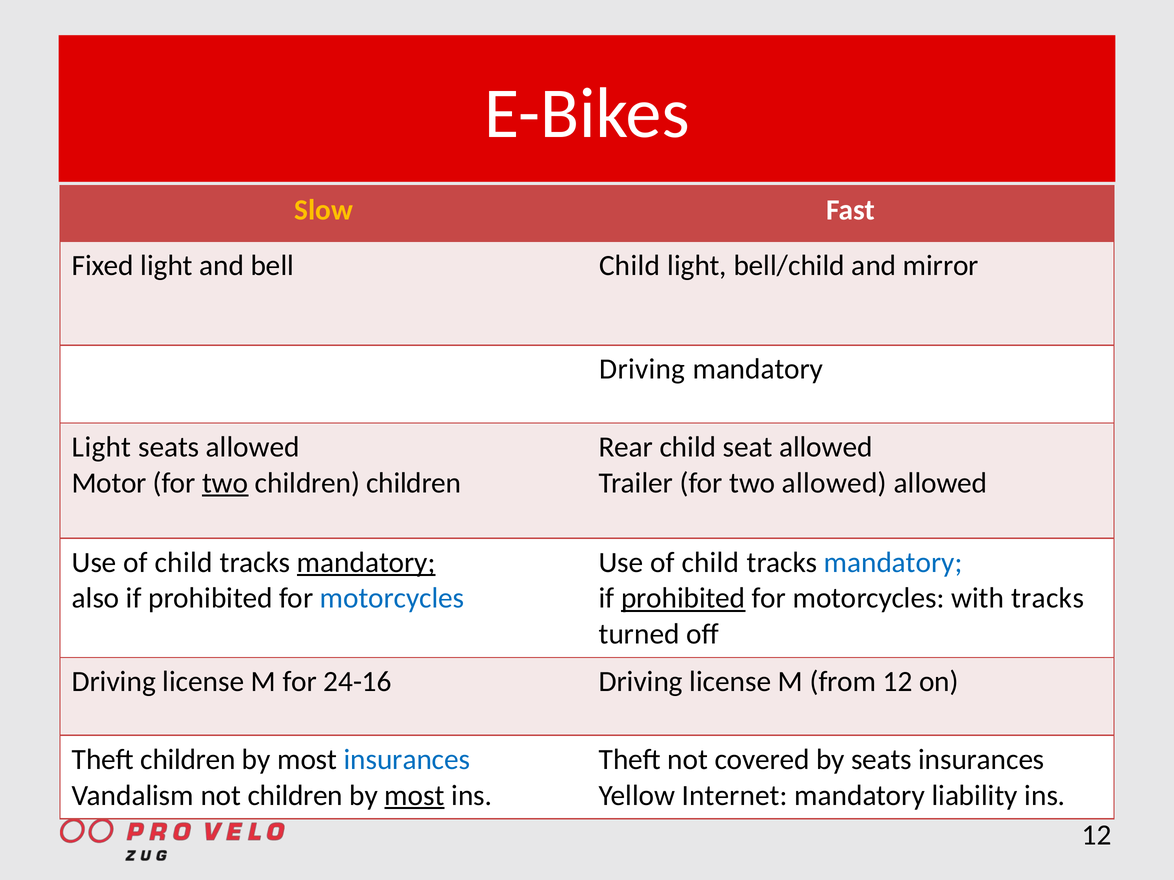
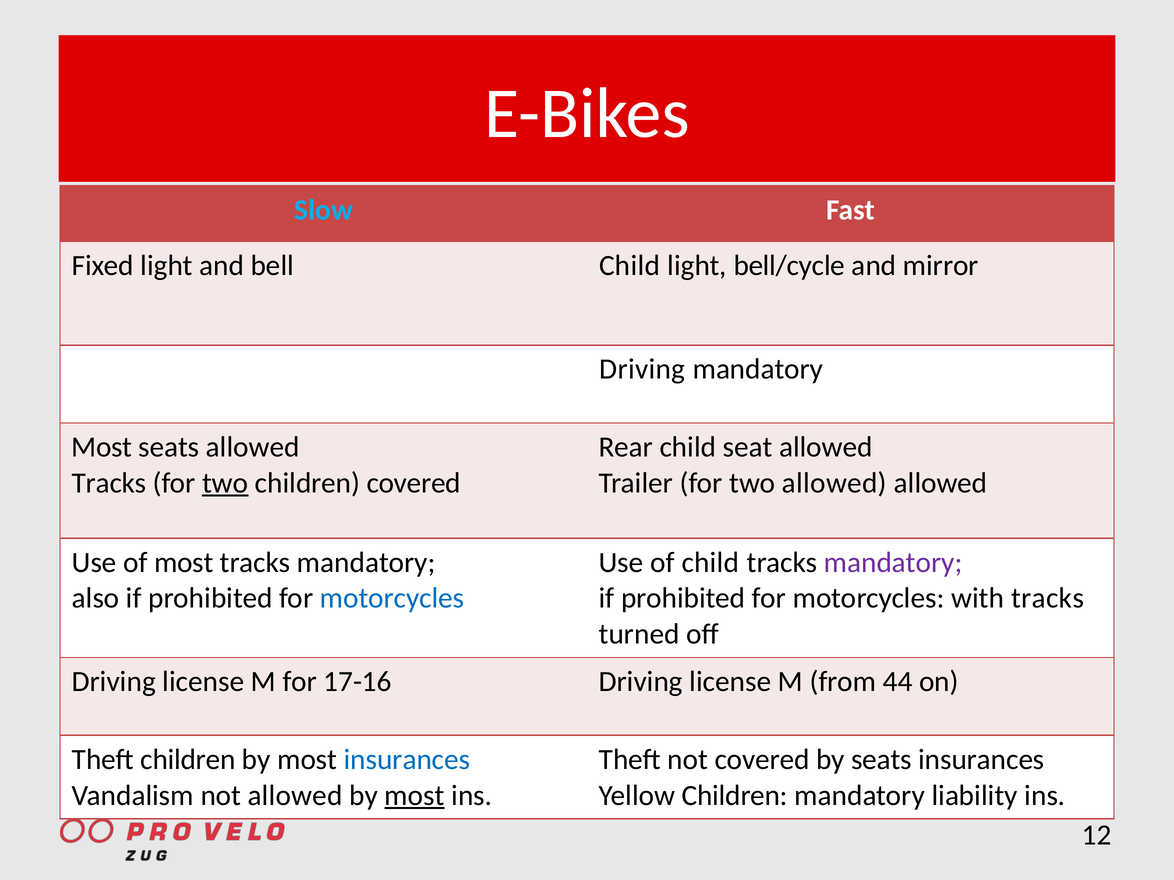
Slow colour: yellow -> light blue
bell/child: bell/child -> bell/cycle
Light at (102, 447): Light -> Most
Motor at (109, 483): Motor -> Tracks
children children: children -> covered
child at (184, 563): child -> most
mandatory at (366, 563) underline: present -> none
mandatory at (893, 563) colour: blue -> purple
prohibited at (683, 599) underline: present -> none
24-16: 24-16 -> 17-16
from 12: 12 -> 44
not children: children -> allowed
Yellow Internet: Internet -> Children
